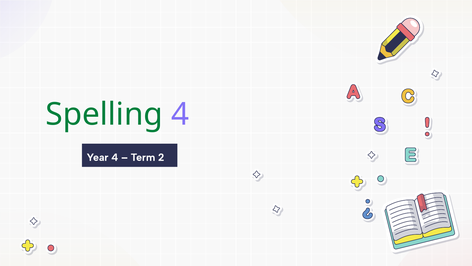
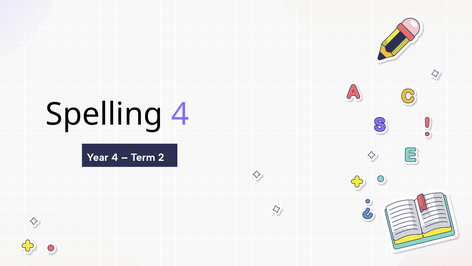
Spelling colour: green -> black
